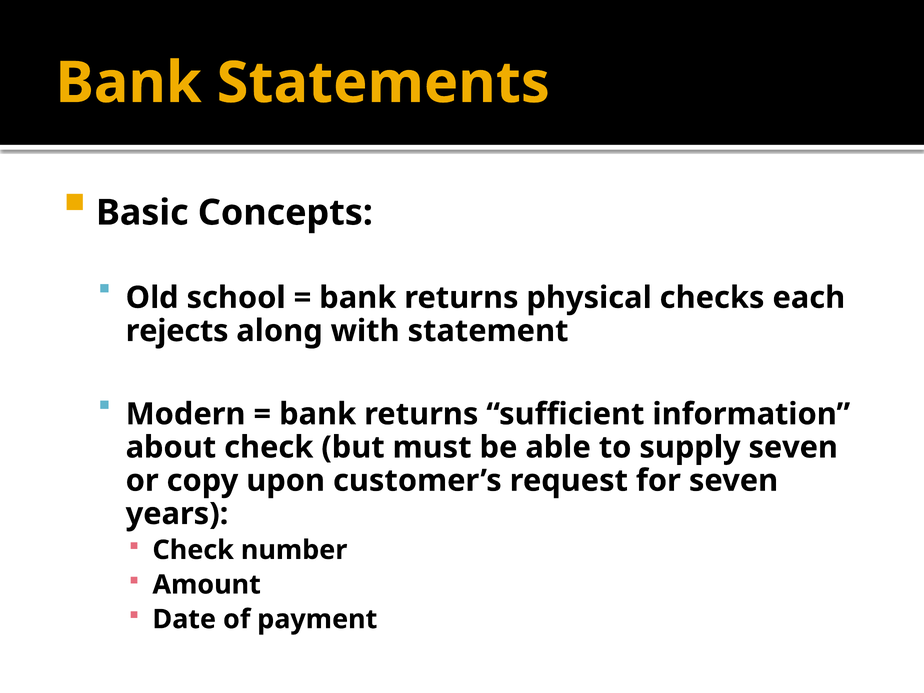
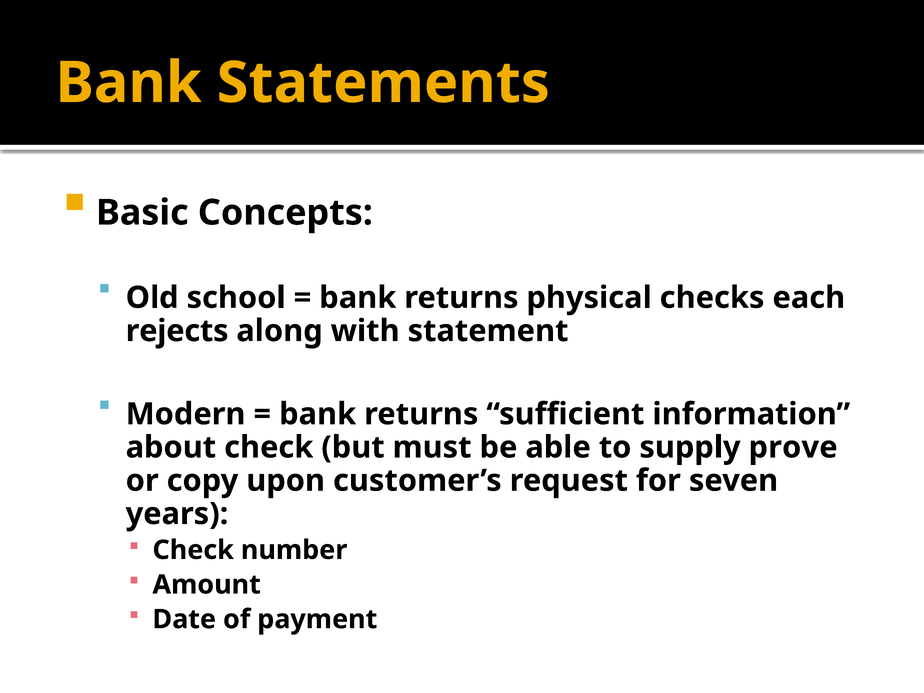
supply seven: seven -> prove
